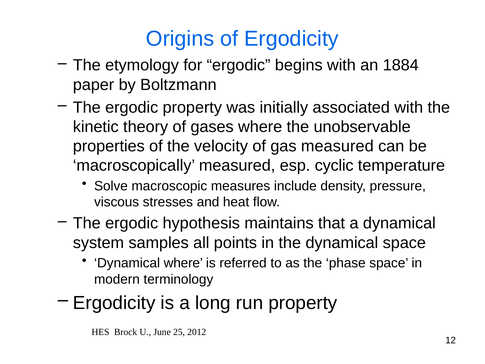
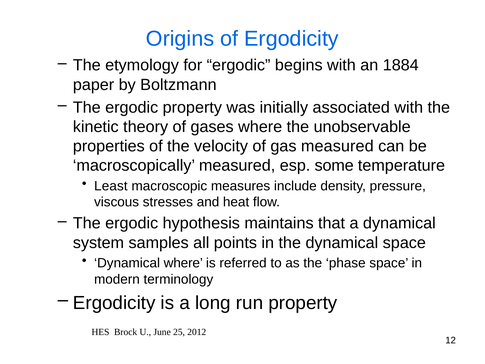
cyclic: cyclic -> some
Solve: Solve -> Least
